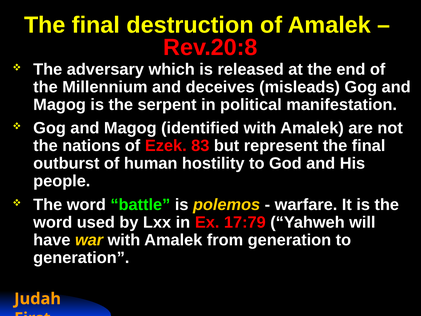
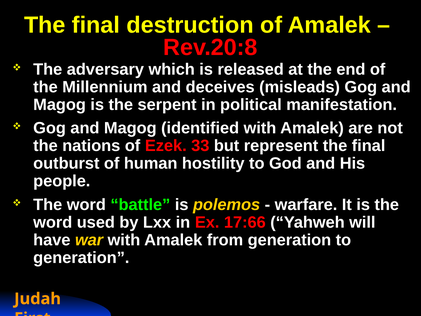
83: 83 -> 33
17:79: 17:79 -> 17:66
